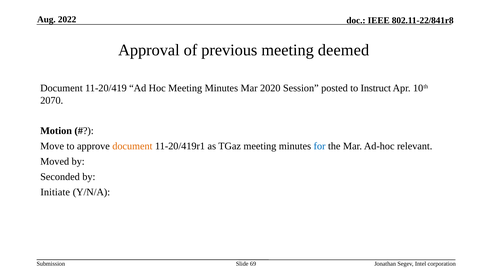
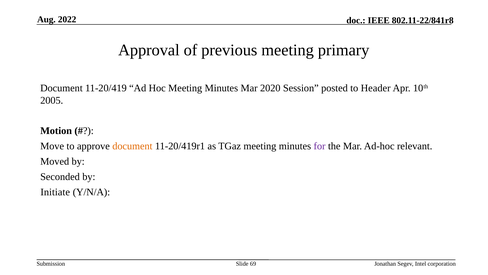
deemed: deemed -> primary
Instruct: Instruct -> Header
2070: 2070 -> 2005
for colour: blue -> purple
